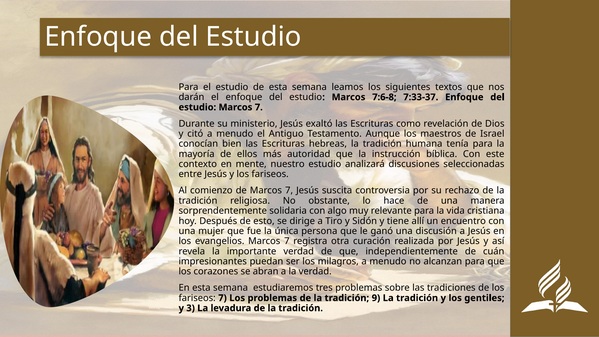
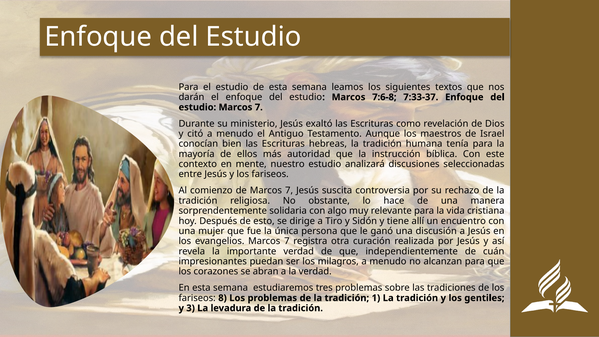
fariseos 7: 7 -> 8
9: 9 -> 1
